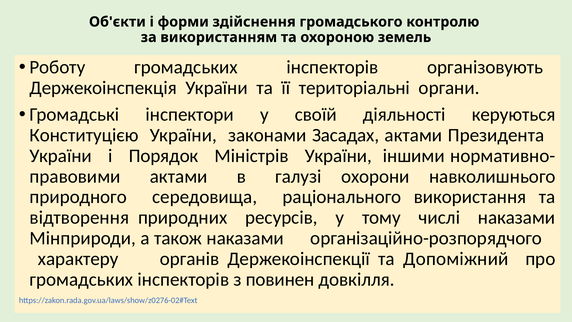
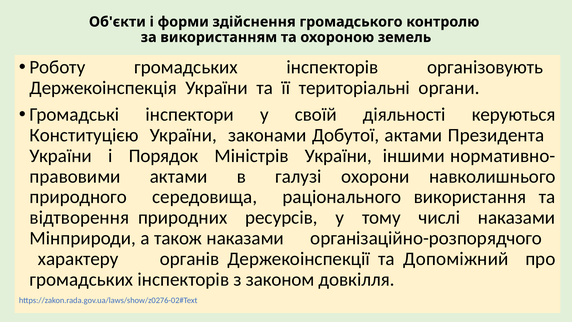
Засадах: Засадах -> Добутої
повинен: повинен -> законом
